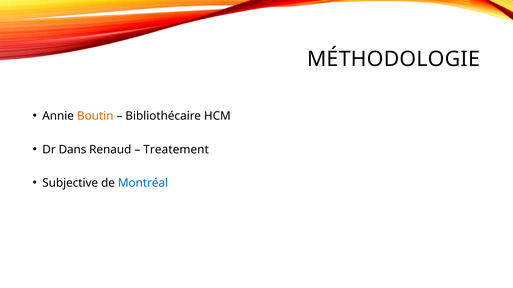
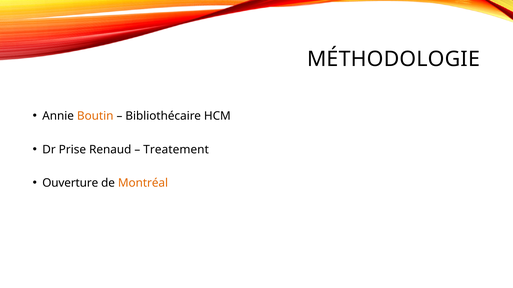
Dans: Dans -> Prise
Subjective: Subjective -> Ouverture
Montréal colour: blue -> orange
